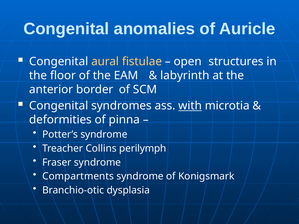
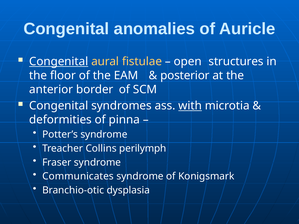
Congenital at (59, 62) underline: none -> present
labyrinth: labyrinth -> posterior
Compartments: Compartments -> Communicates
